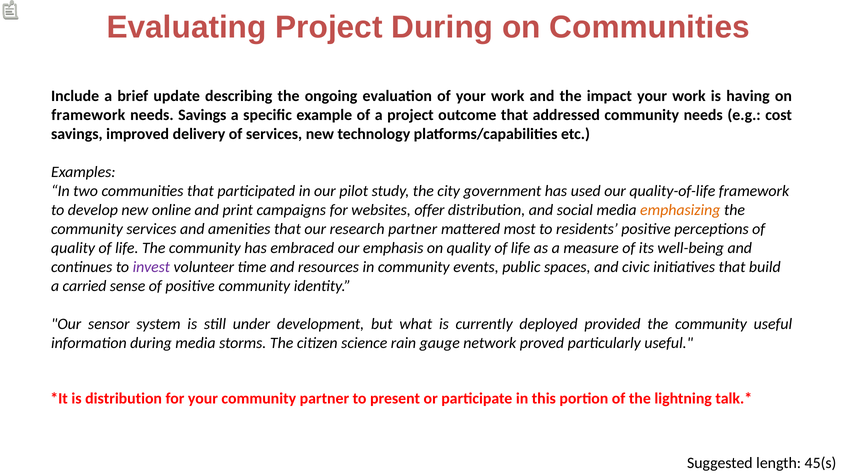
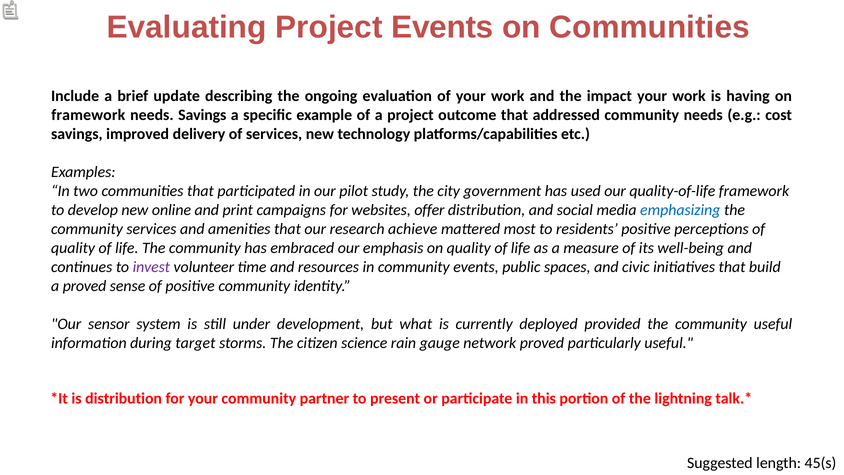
Project During: During -> Events
emphasizing colour: orange -> blue
research partner: partner -> achieve
a carried: carried -> proved
during media: media -> target
